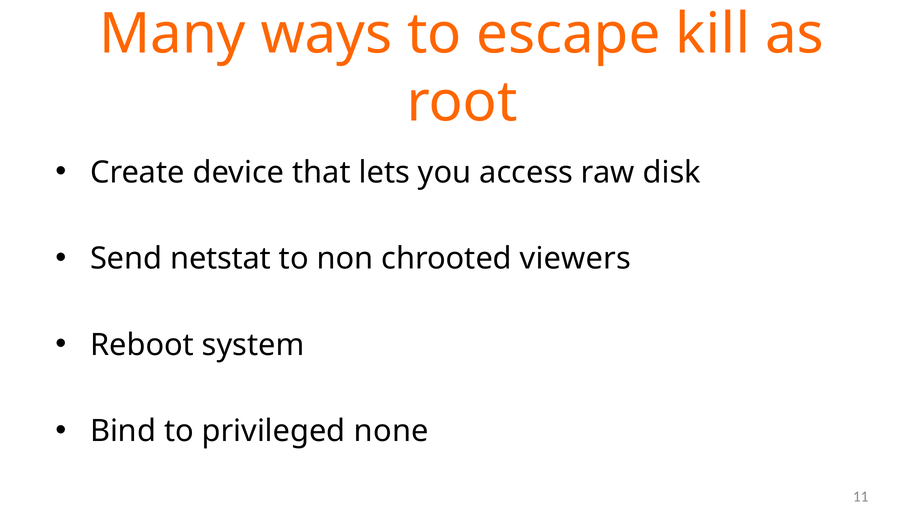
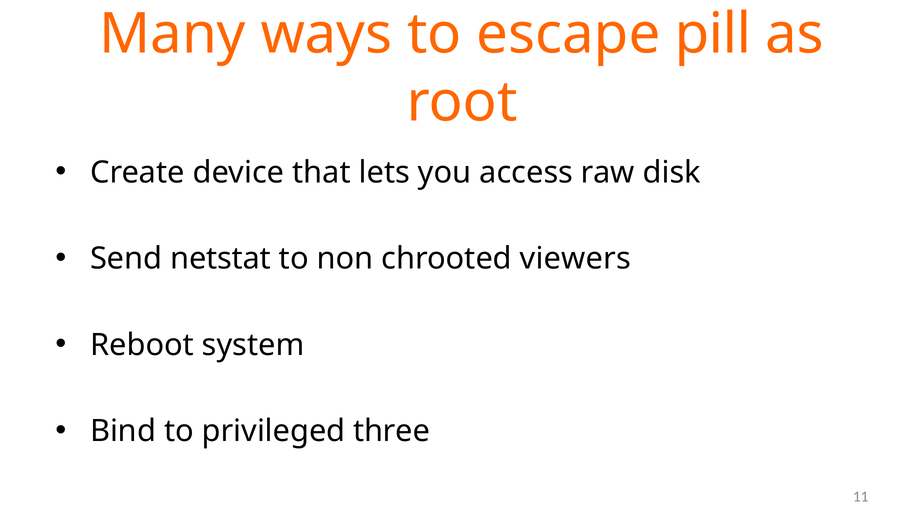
kill: kill -> pill
none: none -> three
